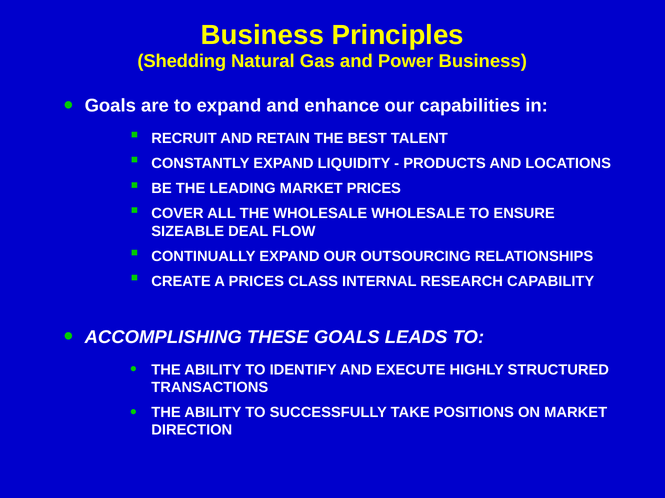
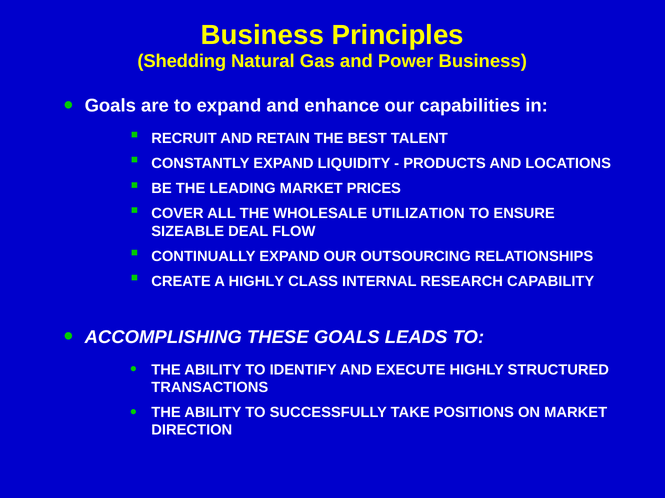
WHOLESALE WHOLESALE: WHOLESALE -> UTILIZATION
A PRICES: PRICES -> HIGHLY
